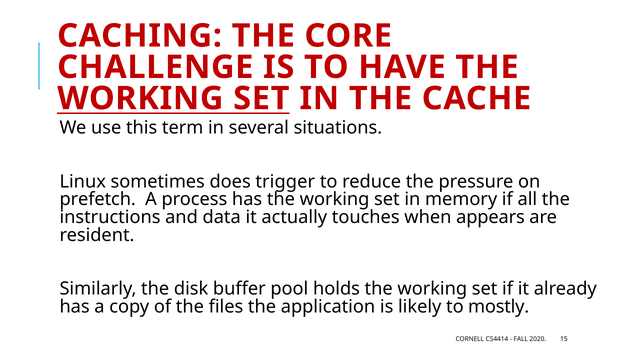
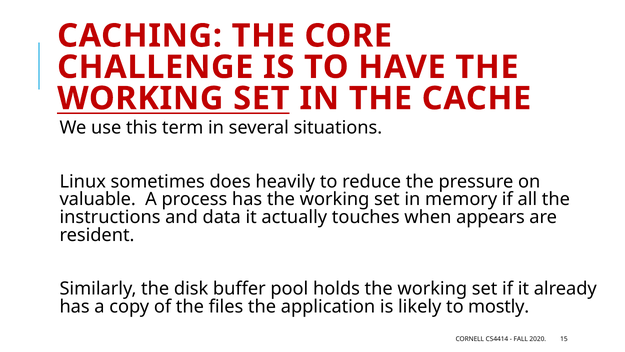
trigger: trigger -> heavily
prefetch: prefetch -> valuable
